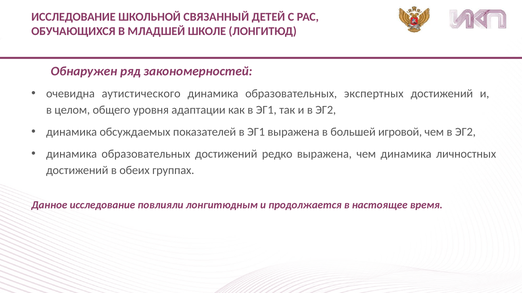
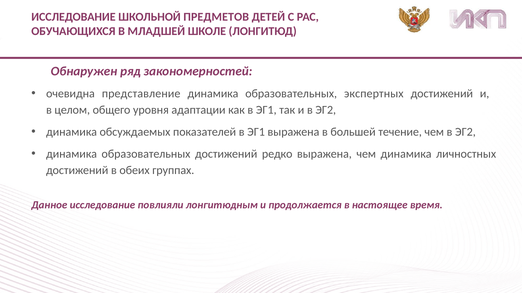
СВЯЗАННЫЙ: СВЯЗАННЫЙ -> ПРЕДМЕТОВ
аутистического: аутистического -> представление
игровой: игровой -> течение
